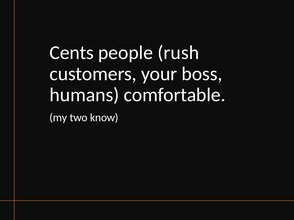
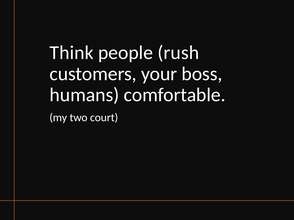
Cents: Cents -> Think
know: know -> court
